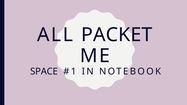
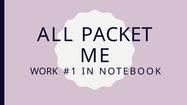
SPACE: SPACE -> WORK
